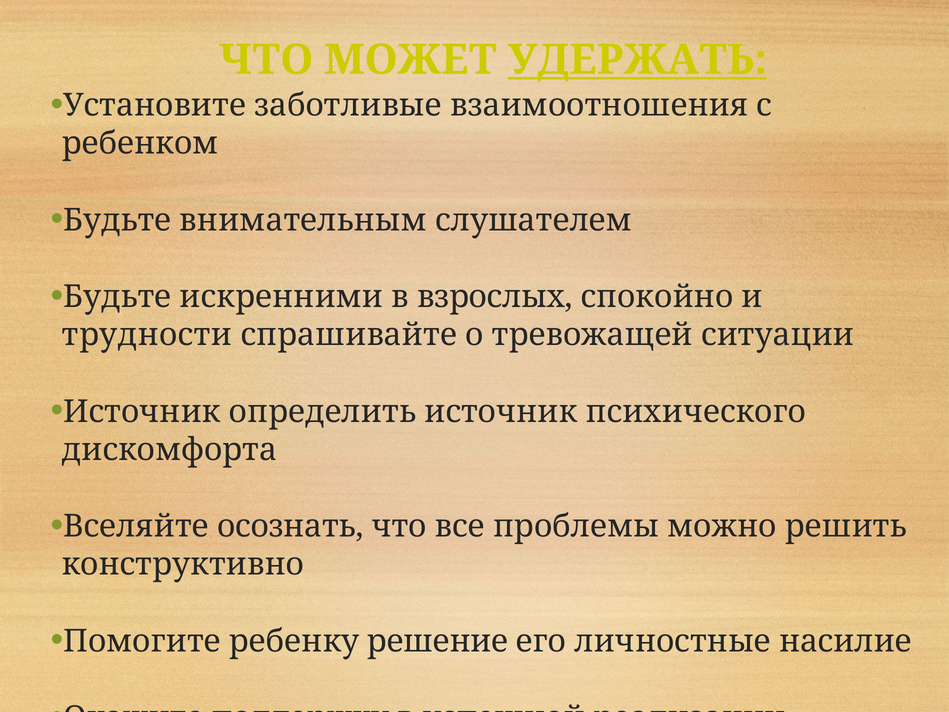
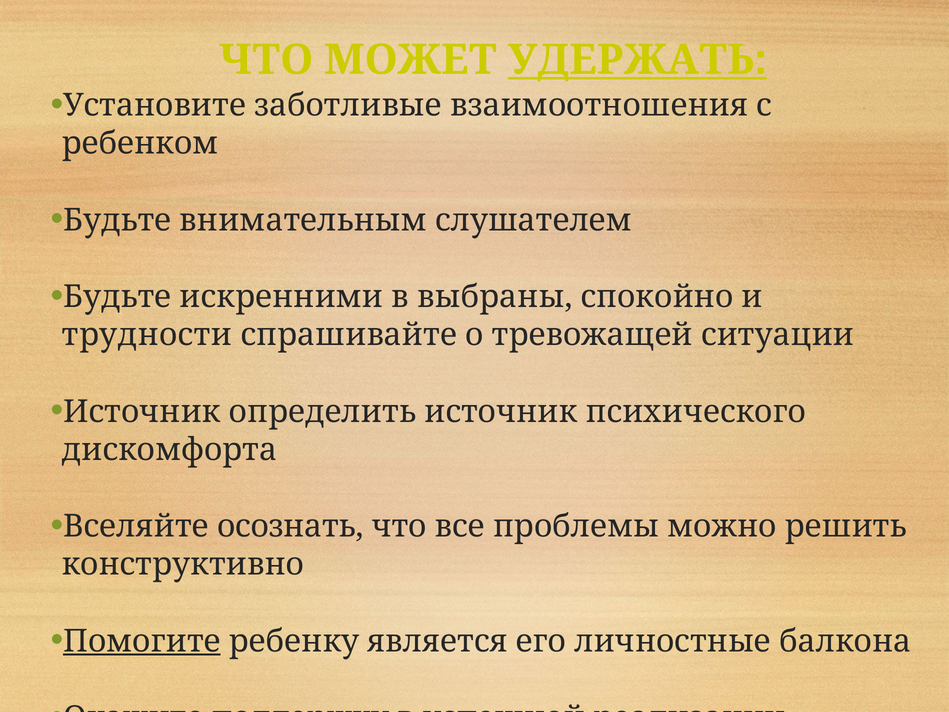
взрослых: взрослых -> выбраны
Помогите at (142, 641) underline: none -> present
решение: решение -> является
насилие: насилие -> балкона
